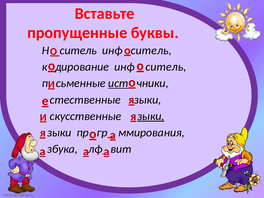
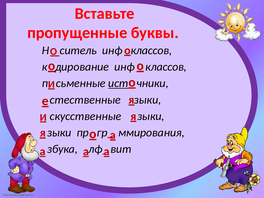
ситель инф ситель: ситель -> классов
дирование инф ситель: ситель -> классов
зыки at (151, 116) underline: present -> none
